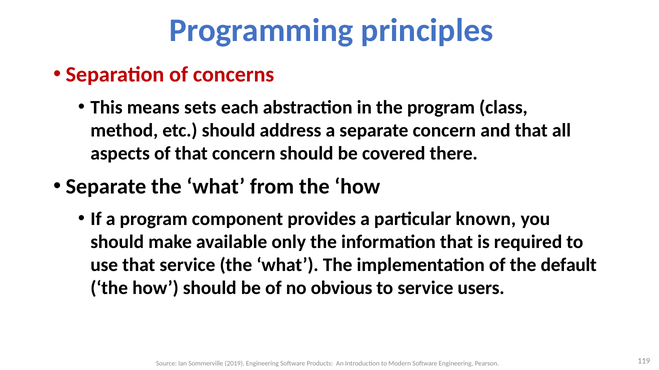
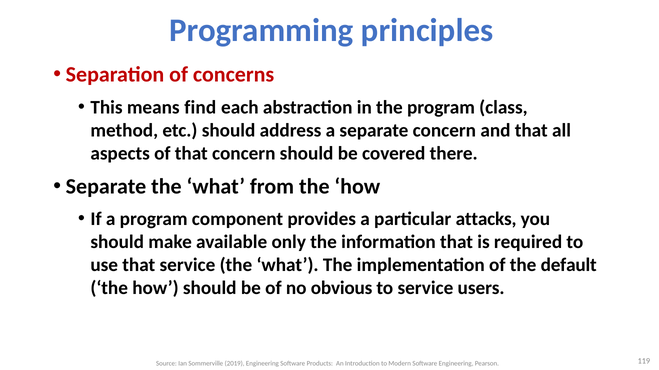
sets: sets -> find
known: known -> attacks
